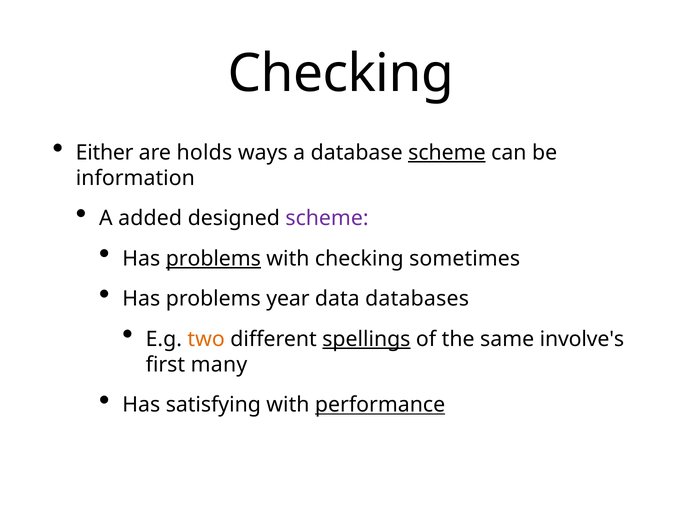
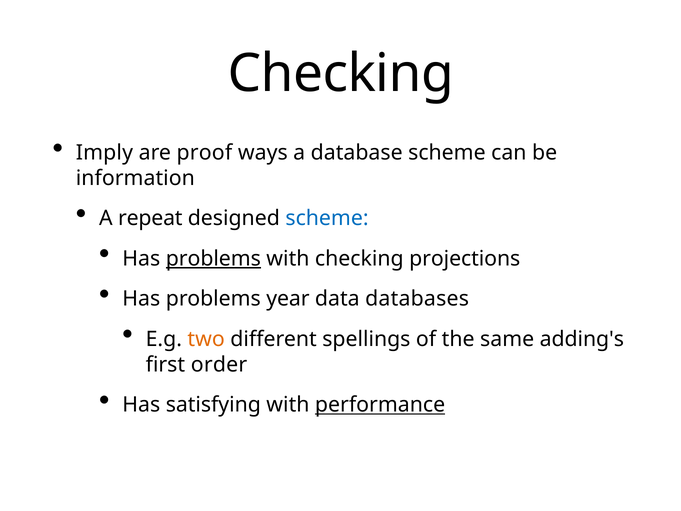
Either: Either -> Imply
holds: holds -> proof
scheme at (447, 153) underline: present -> none
added: added -> repeat
scheme at (327, 218) colour: purple -> blue
sometimes: sometimes -> projections
spellings underline: present -> none
involve's: involve's -> adding's
many: many -> order
